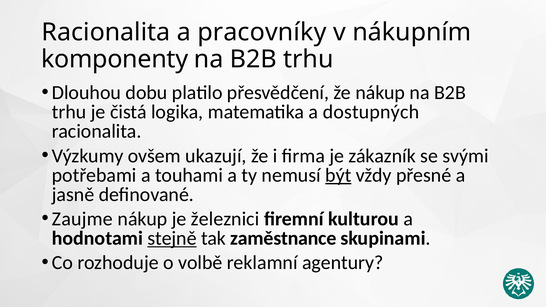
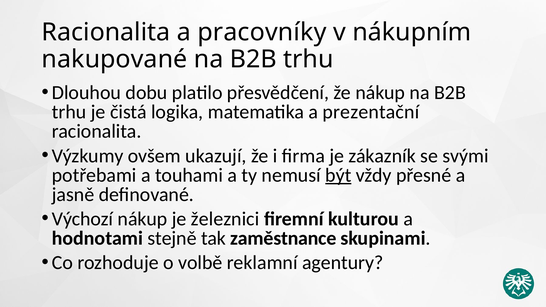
komponenty: komponenty -> nakupované
dostupných: dostupných -> prezentační
Zaujme: Zaujme -> Výchozí
stejně underline: present -> none
